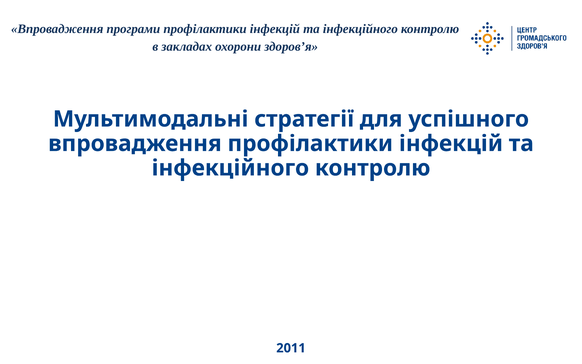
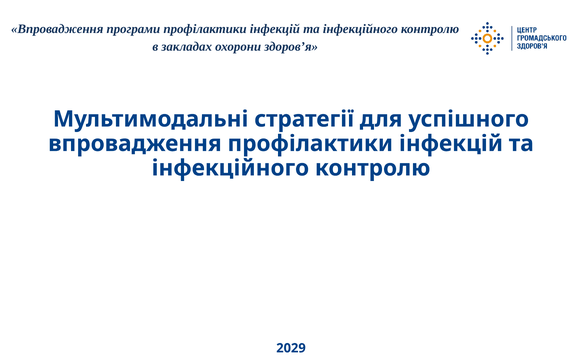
2011: 2011 -> 2029
